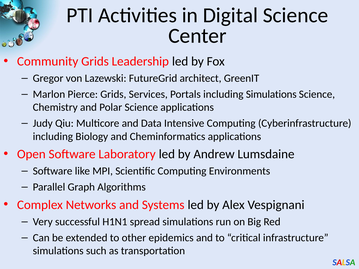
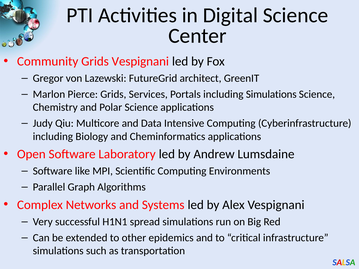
Grids Leadership: Leadership -> Vespignani
